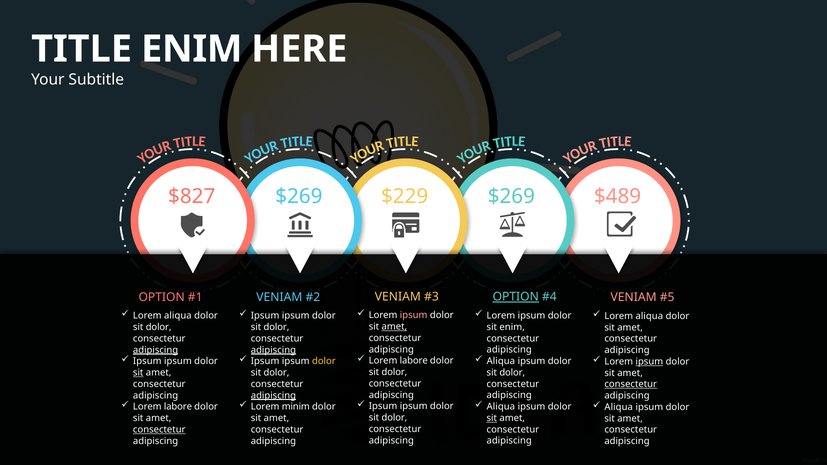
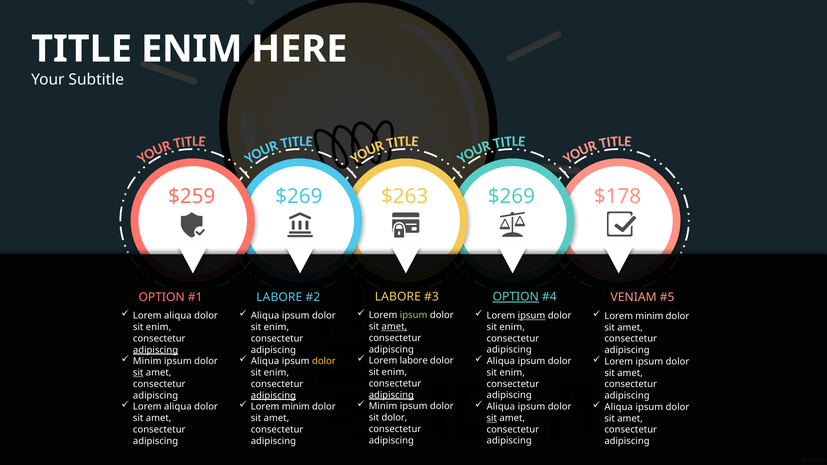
$827: $827 -> $259
$229: $229 -> $263
$489: $489 -> $178
VENIAM at (398, 297): VENIAM -> LABORE
VENIAM at (279, 297): VENIAM -> LABORE
ipsum at (414, 315) colour: pink -> light green
ipsum at (532, 316) underline: none -> present
Ipsum at (265, 316): Ipsum -> Aliqua
aliqua at (649, 316): aliqua -> minim
dolor at (159, 327): dolor -> enim
dolor at (276, 327): dolor -> enim
adipiscing at (273, 350) underline: present -> none
Ipsum at (147, 361): Ipsum -> Minim
Ipsum at (265, 361): Ipsum -> Aliqua
ipsum at (649, 362) underline: present -> none
dolor at (394, 372): dolor -> enim
dolor at (512, 373): dolor -> enim
dolor at (276, 373): dolor -> enim
consectetur at (631, 384) underline: present -> none
adipiscing at (391, 395) underline: none -> present
Ipsum at (383, 406): Ipsum -> Minim
labore at (178, 407): labore -> aliqua
consectetur at (159, 430) underline: present -> none
